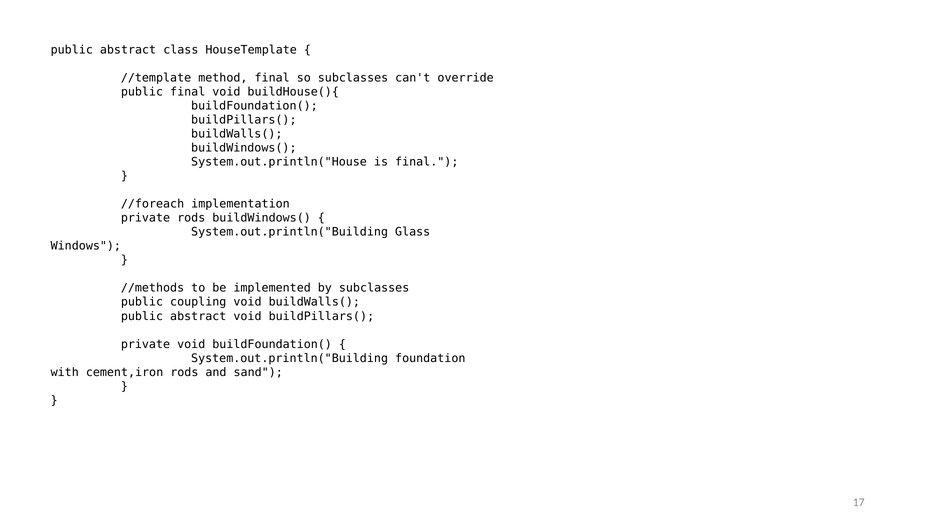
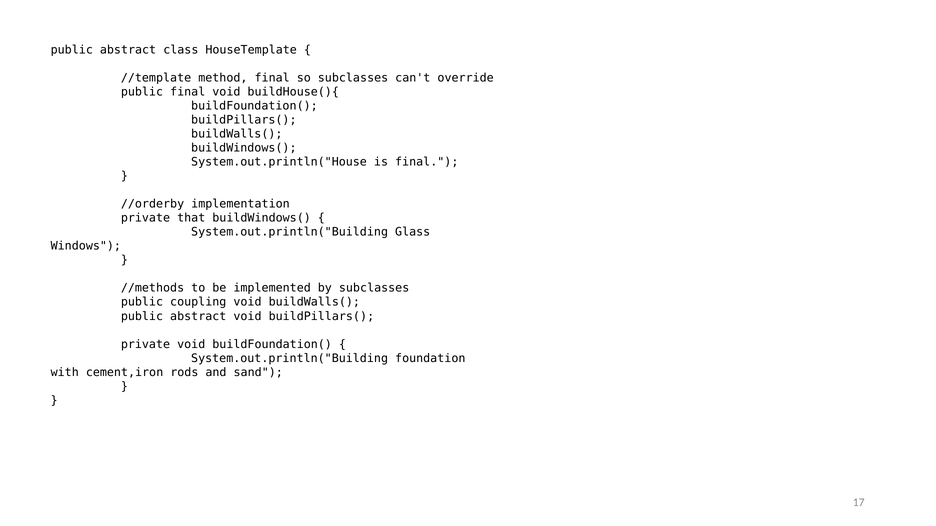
//foreach: //foreach -> //orderby
private rods: rods -> that
